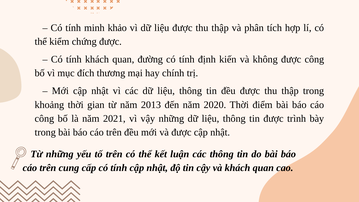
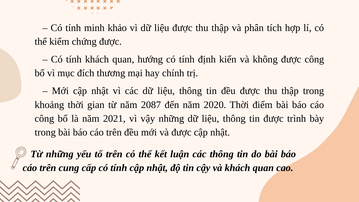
đường: đường -> hướng
2013: 2013 -> 2087
